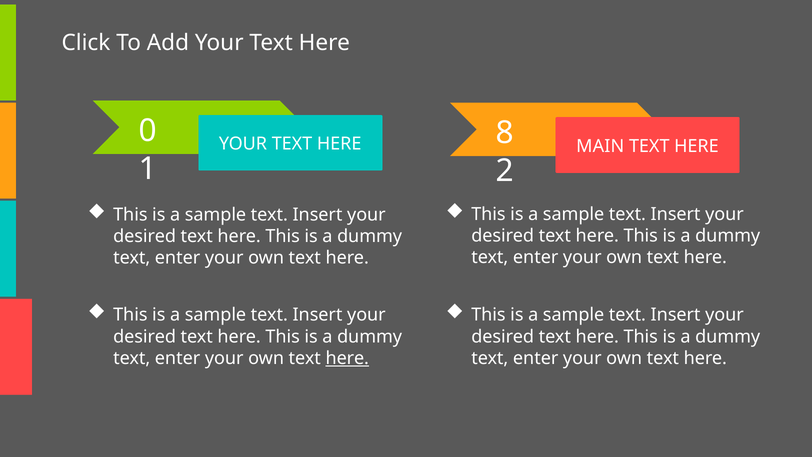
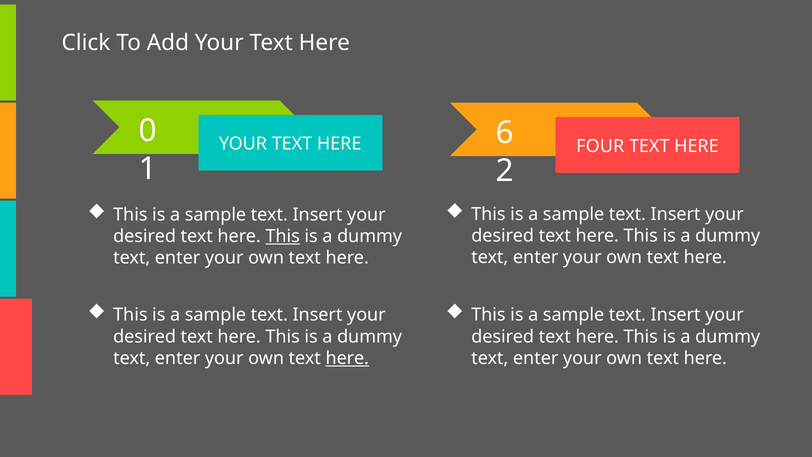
8: 8 -> 6
MAIN: MAIN -> FOUR
This at (283, 236) underline: none -> present
